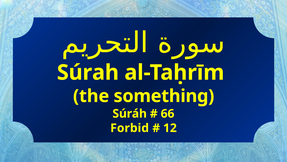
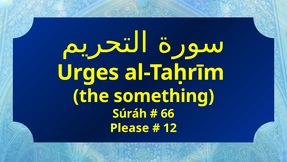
Súrah: Súrah -> Urges
Forbid: Forbid -> Please
